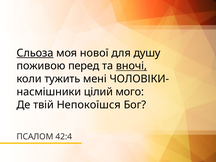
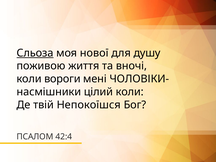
перед: перед -> життя
вночі underline: present -> none
тужить: тужить -> вороги
цілий мого: мого -> коли
